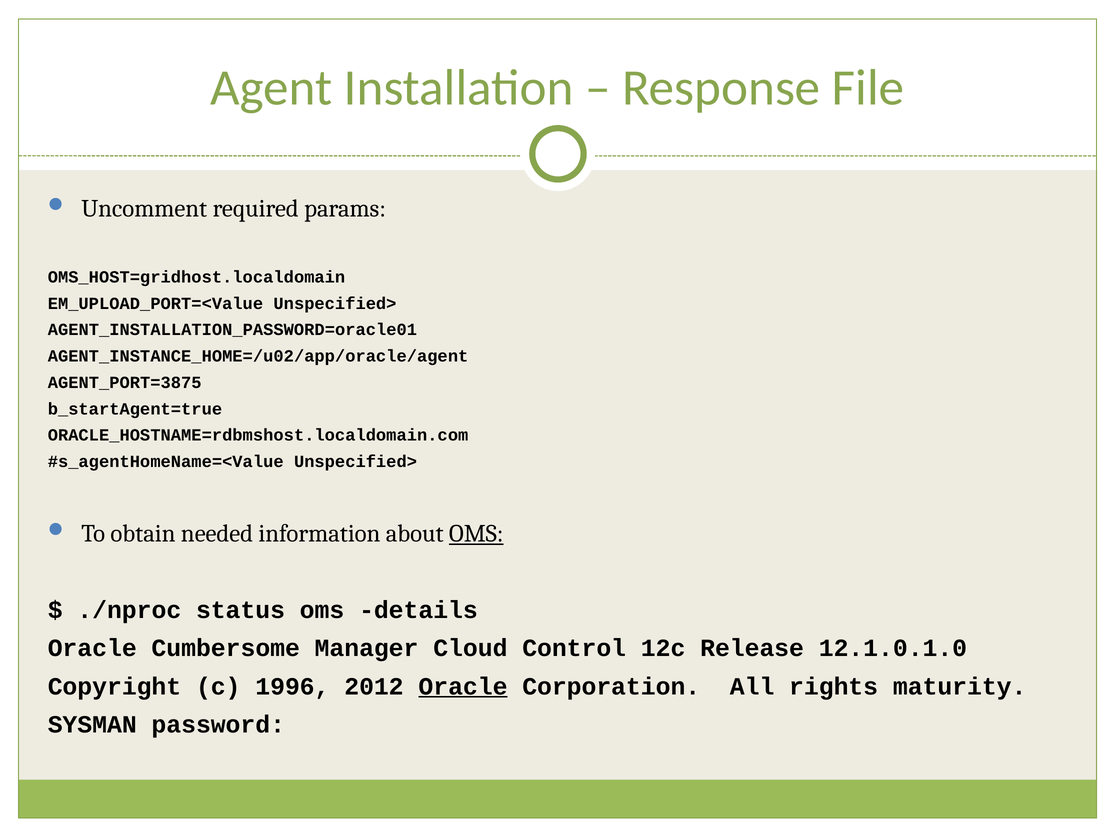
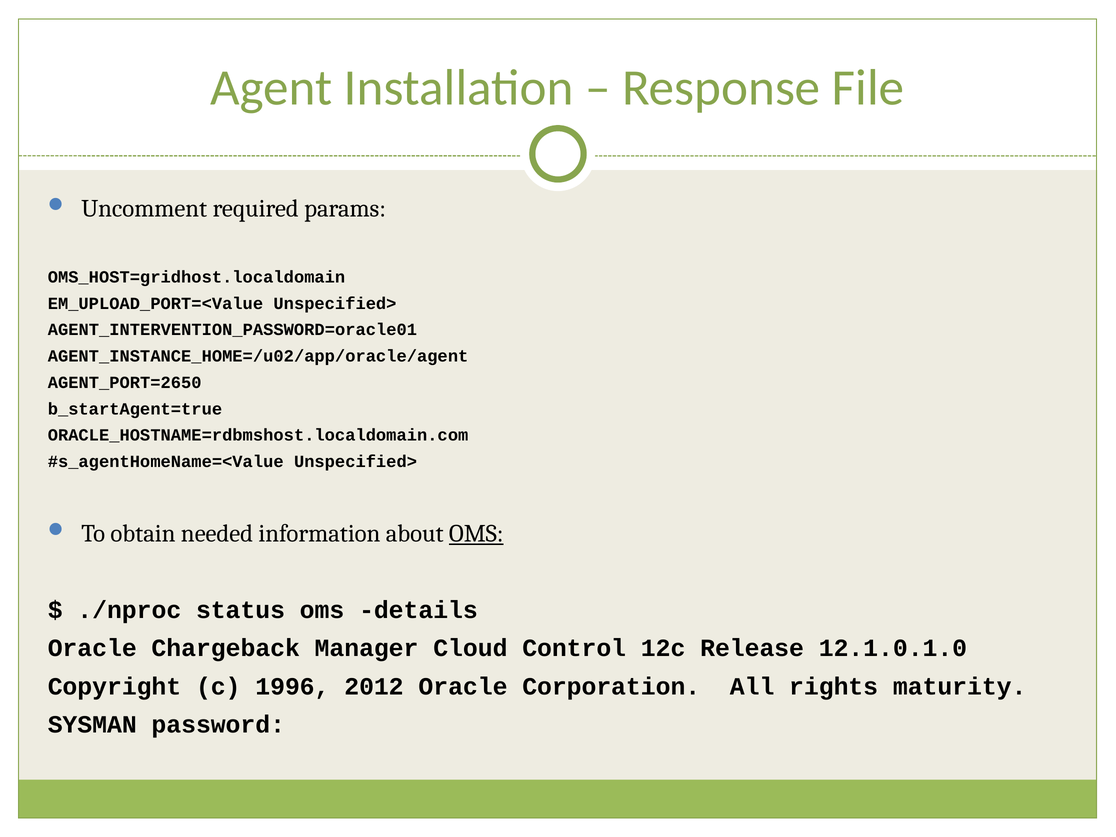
AGENT_INSTALLATION_PASSWORD=oracle01: AGENT_INSTALLATION_PASSWORD=oracle01 -> AGENT_INTERVENTION_PASSWORD=oracle01
AGENT_PORT=3875: AGENT_PORT=3875 -> AGENT_PORT=2650
Cumbersome: Cumbersome -> Chargeback
Oracle at (463, 686) underline: present -> none
